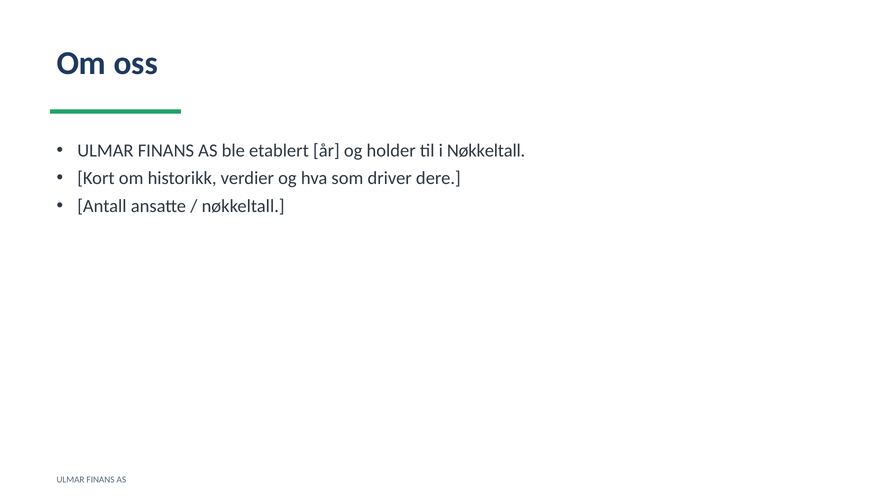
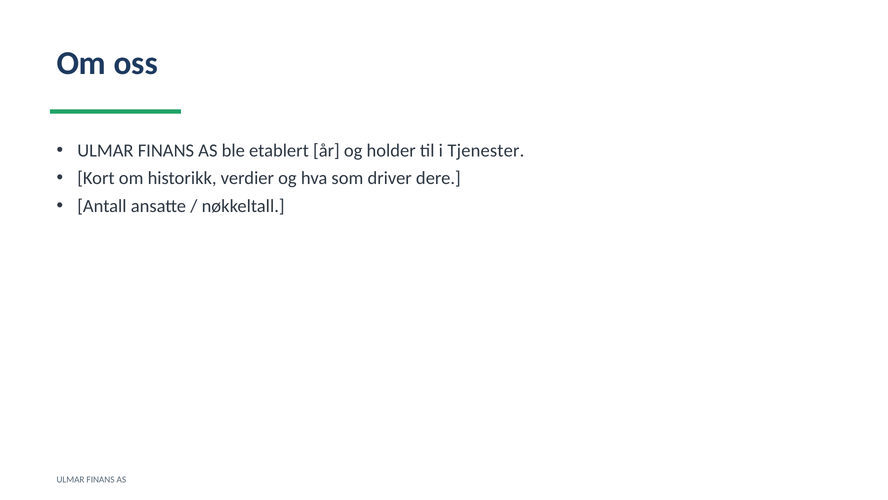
i Nøkkeltall: Nøkkeltall -> Tjenester
